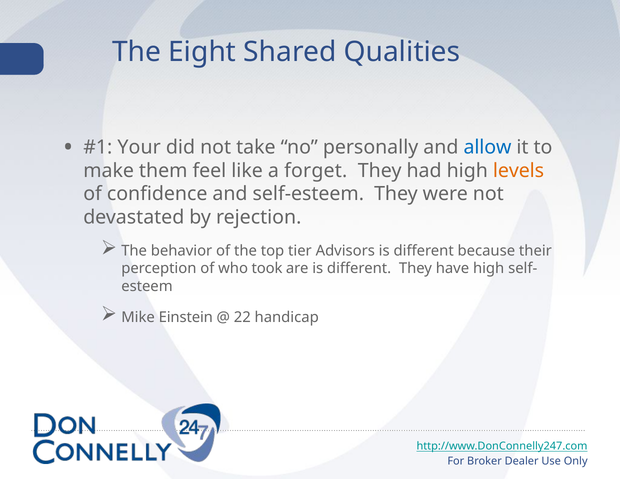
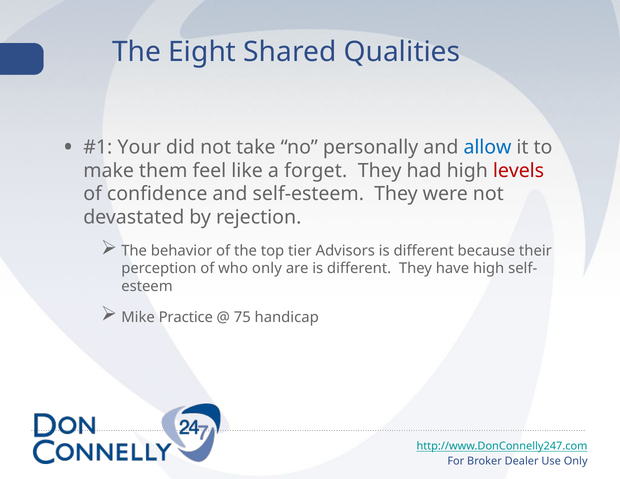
levels colour: orange -> red
who took: took -> only
Einstein: Einstein -> Practice
22: 22 -> 75
